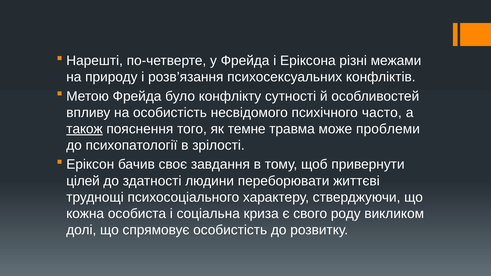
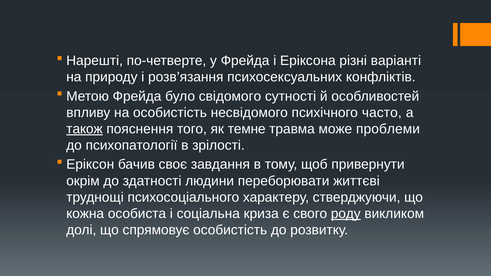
межами: межами -> варіанті
конфлікту: конфлікту -> свідомого
цілей: цілей -> окрім
роду underline: none -> present
